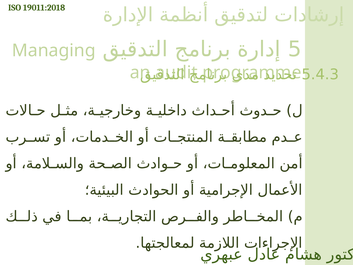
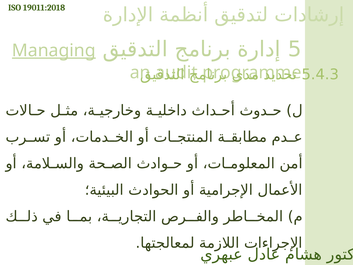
Managing underline: none -> present
